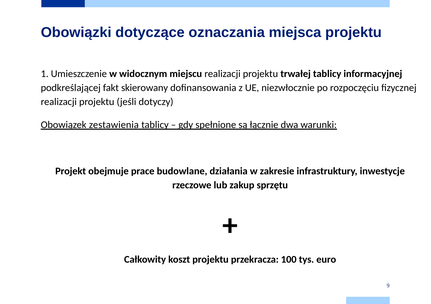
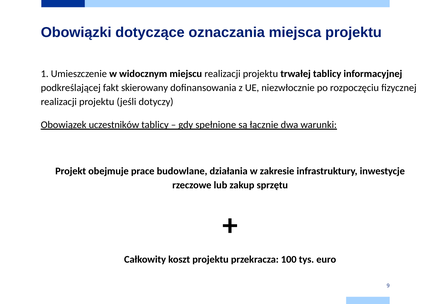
zestawienia: zestawienia -> uczestników
